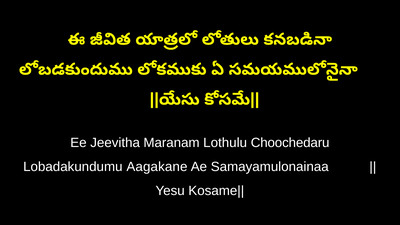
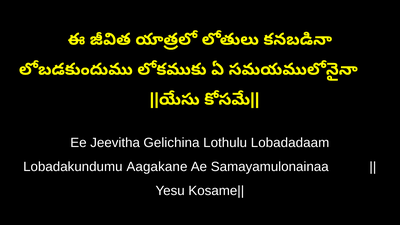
Maranam: Maranam -> Gelichina
Choochedaru: Choochedaru -> Lobadadaam
